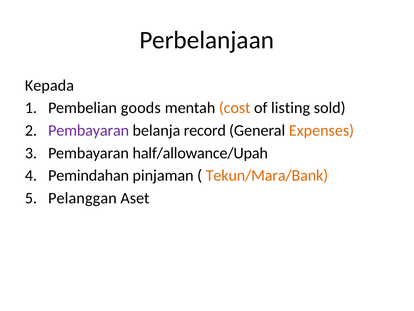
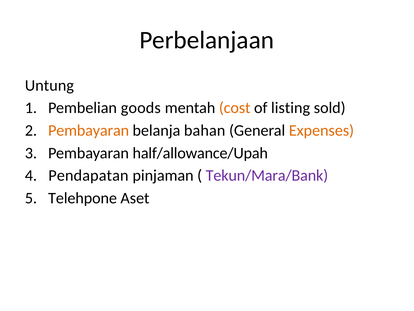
Kepada: Kepada -> Untung
Pembayaran at (89, 130) colour: purple -> orange
record: record -> bahan
Pemindahan: Pemindahan -> Pendapatan
Tekun/Mara/Bank colour: orange -> purple
Pelanggan: Pelanggan -> Telehpone
